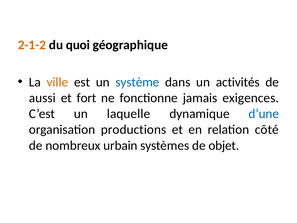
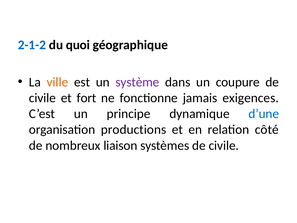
2-1-2 colour: orange -> blue
système colour: blue -> purple
activités: activités -> coupure
aussi at (42, 98): aussi -> civile
laquelle: laquelle -> principe
urbain: urbain -> liaison
systèmes de objet: objet -> civile
